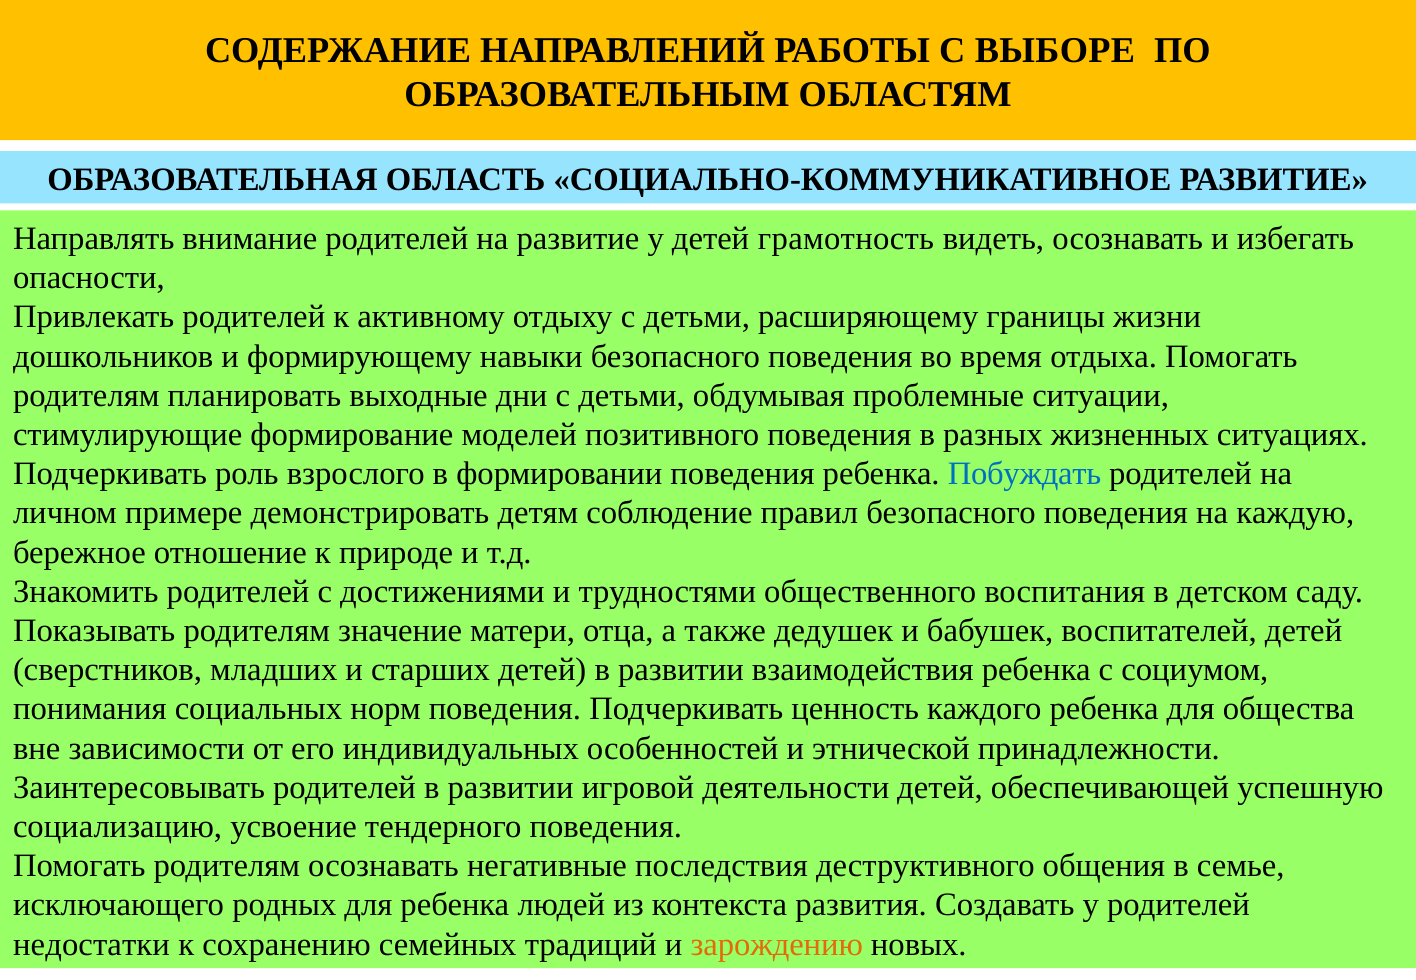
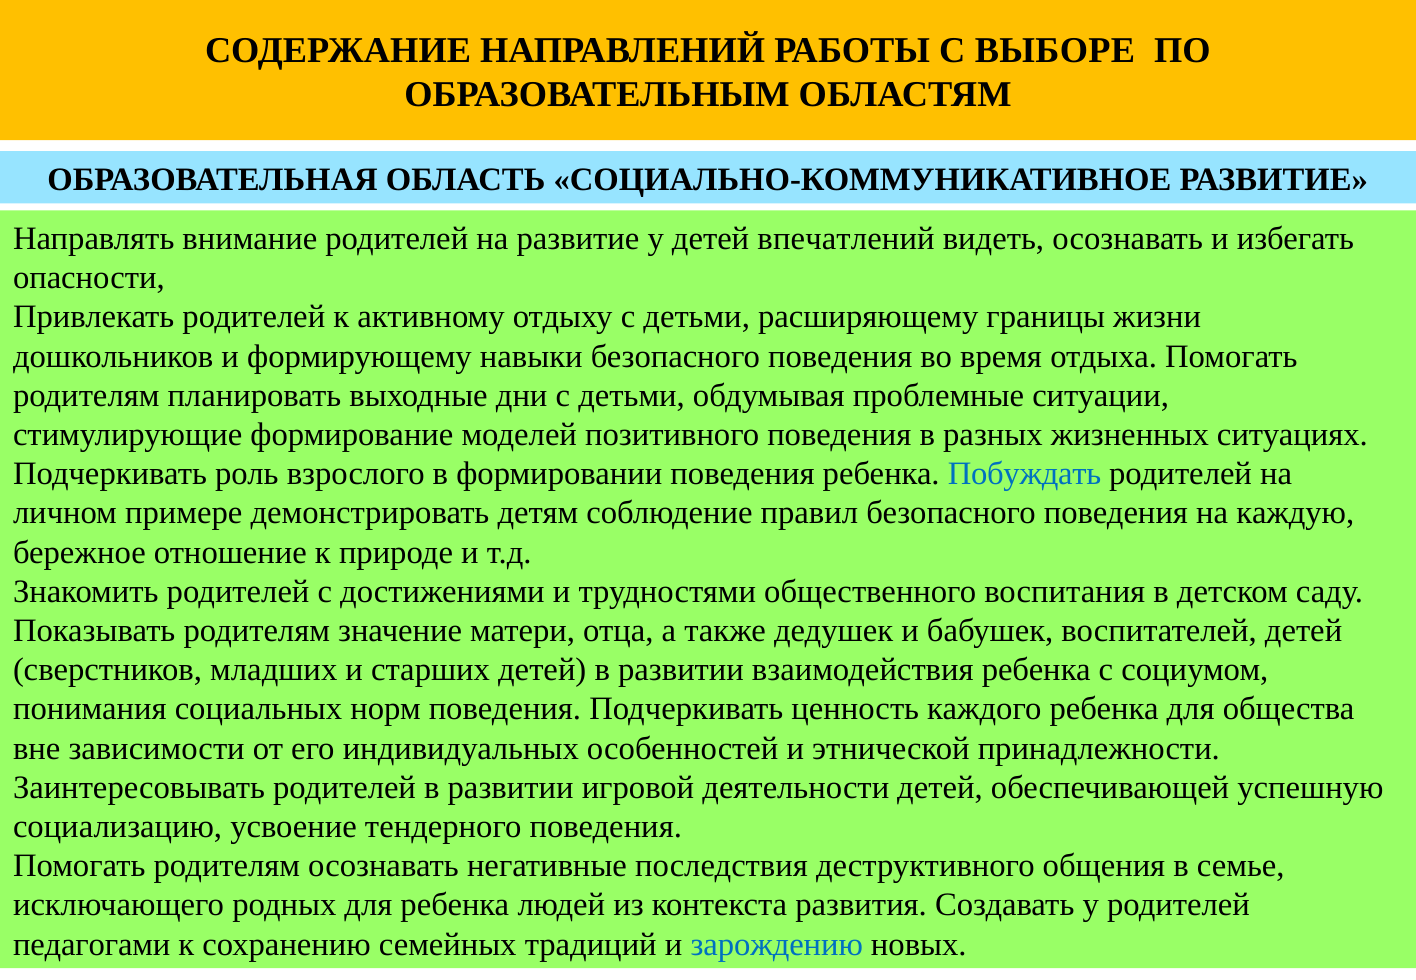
грамотность: грамотность -> впечатлений
недостатки: недостатки -> педагогами
зарождению colour: orange -> blue
